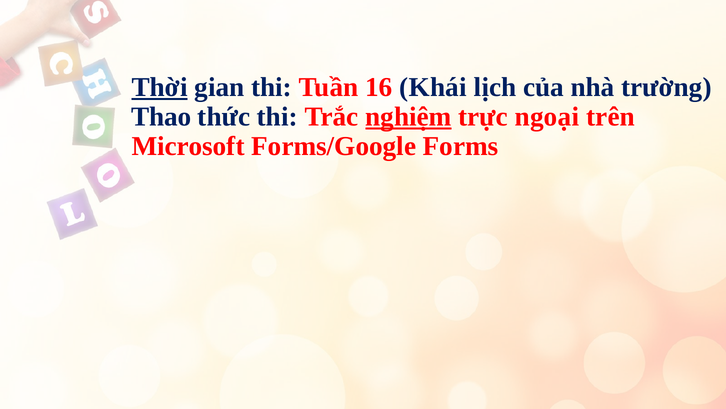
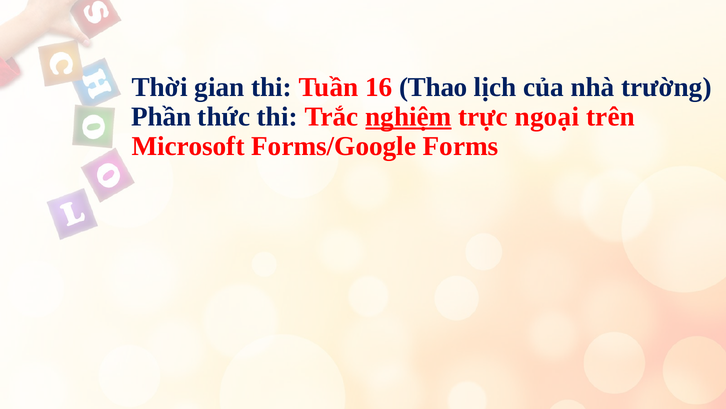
Thời underline: present -> none
Khái: Khái -> Thao
Thao: Thao -> Phần
